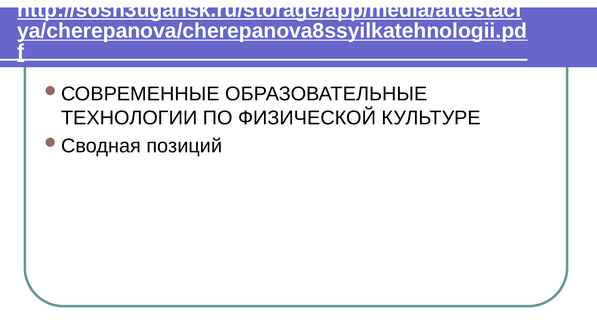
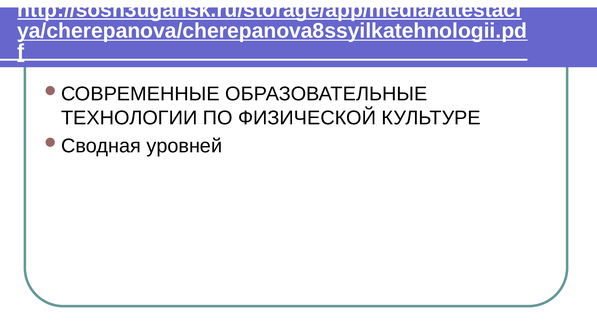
позиций: позиций -> уровней
